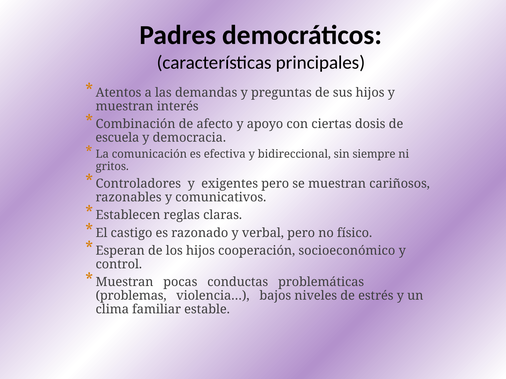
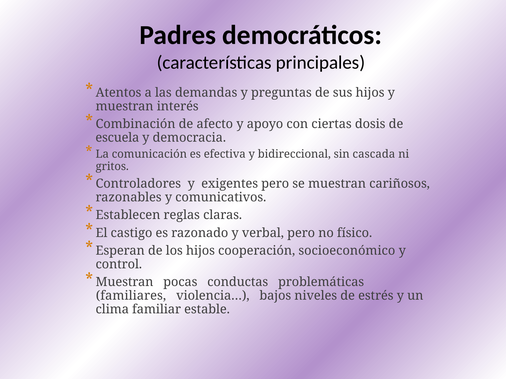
siempre: siempre -> cascada
problemas: problemas -> familiares
